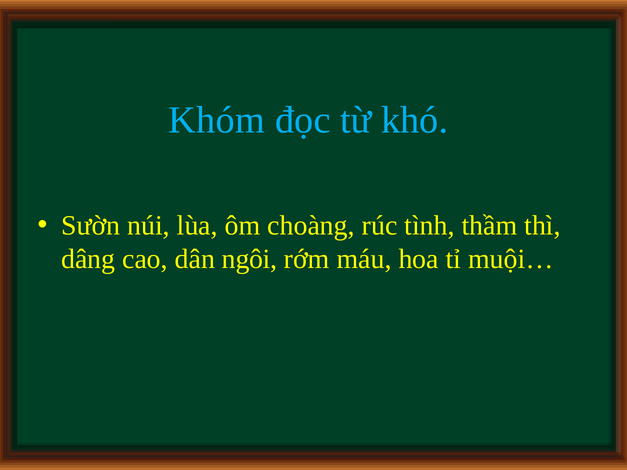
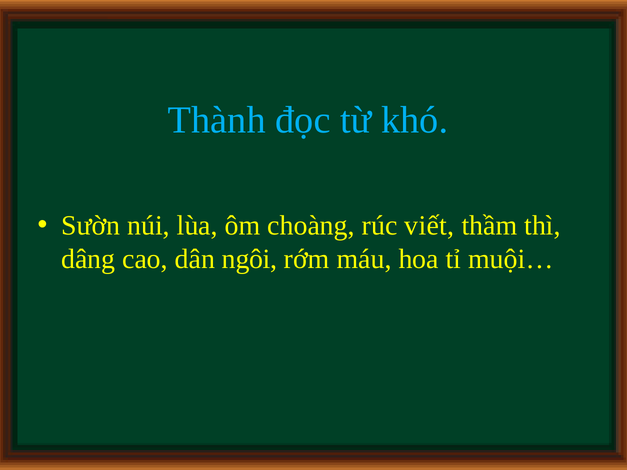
Khóm: Khóm -> Thành
tình: tình -> viết
